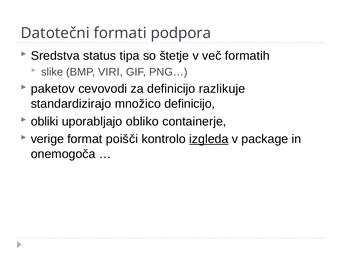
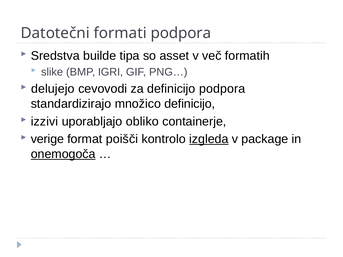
status: status -> builde
štetje: štetje -> asset
VIRI: VIRI -> IGRI
paketov: paketov -> delujejo
definicijo razlikuje: razlikuje -> podpora
obliki: obliki -> izzivi
onemogoča underline: none -> present
